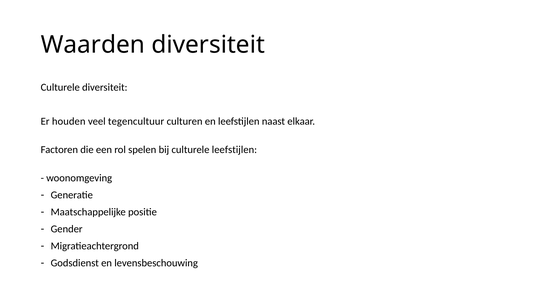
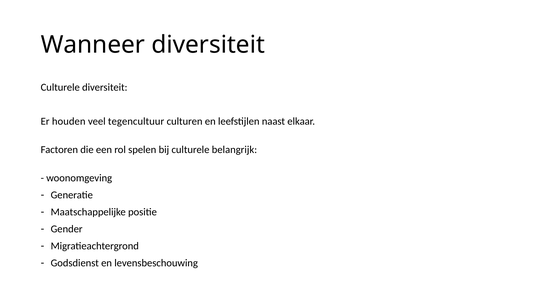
Waarden: Waarden -> Wanneer
culturele leefstijlen: leefstijlen -> belangrijk
